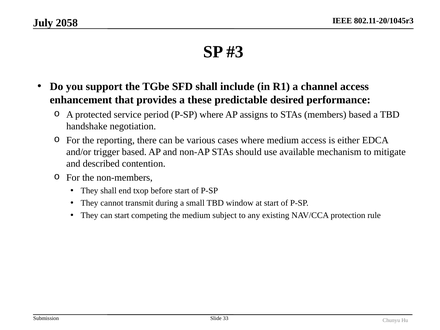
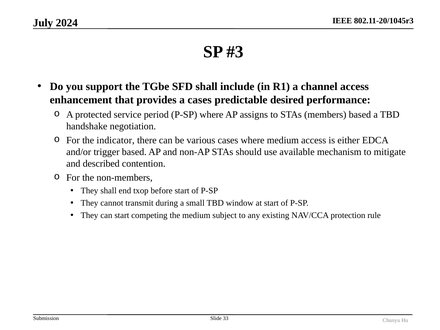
2058: 2058 -> 2024
a these: these -> cases
reporting: reporting -> indicator
